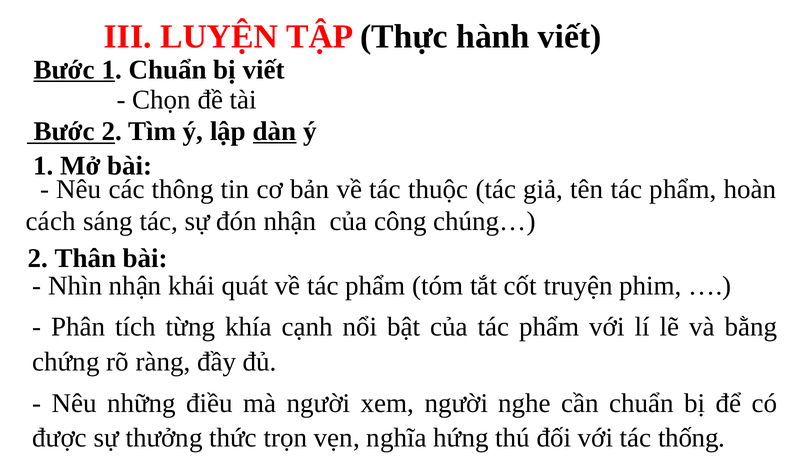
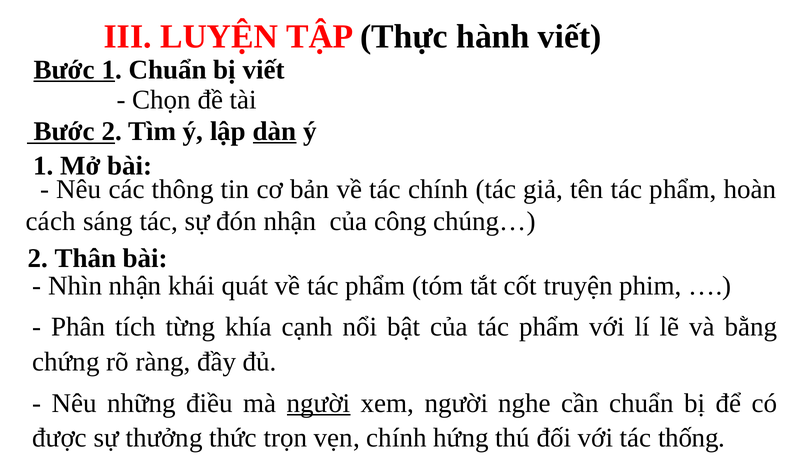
tác thuộc: thuộc -> chính
người at (319, 403) underline: none -> present
vẹn nghĩa: nghĩa -> chính
